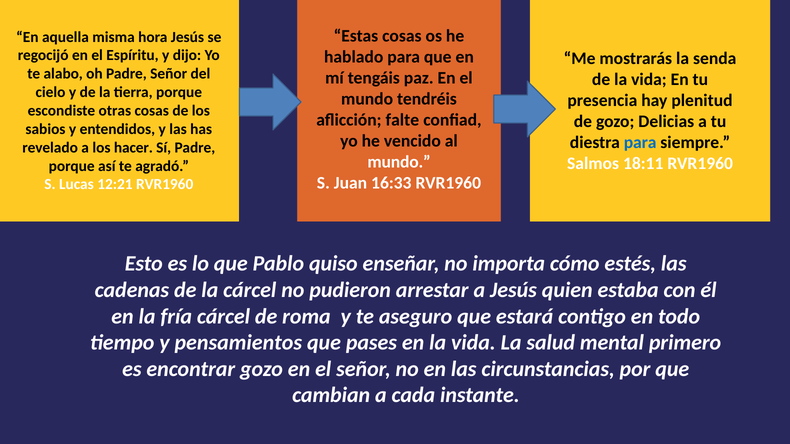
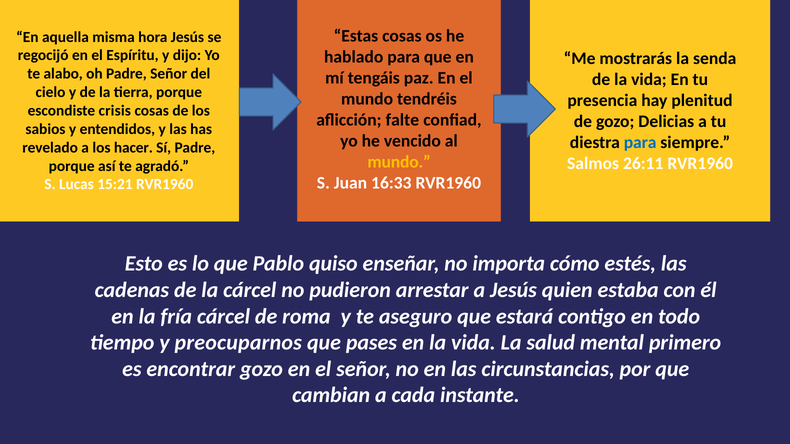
otras: otras -> crisis
mundo at (399, 162) colour: white -> yellow
18:11: 18:11 -> 26:11
12:21: 12:21 -> 15:21
pensamientos: pensamientos -> preocuparnos
